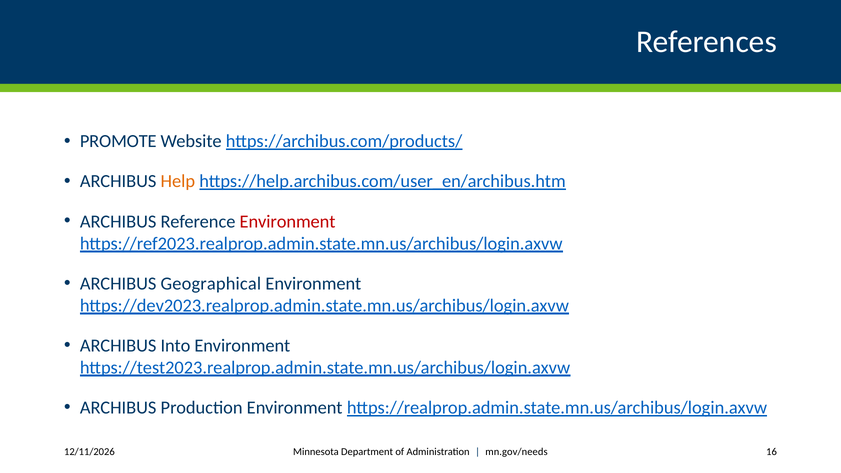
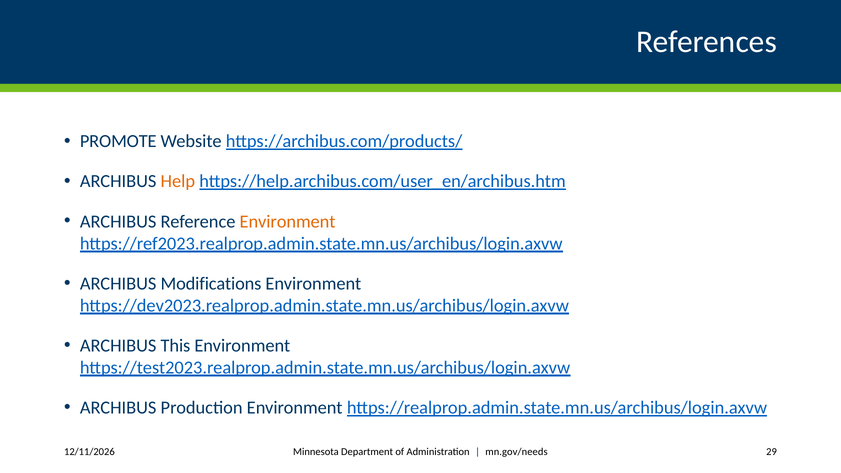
Environment at (288, 221) colour: red -> orange
Geographical: Geographical -> Modifications
Into: Into -> This
16: 16 -> 29
